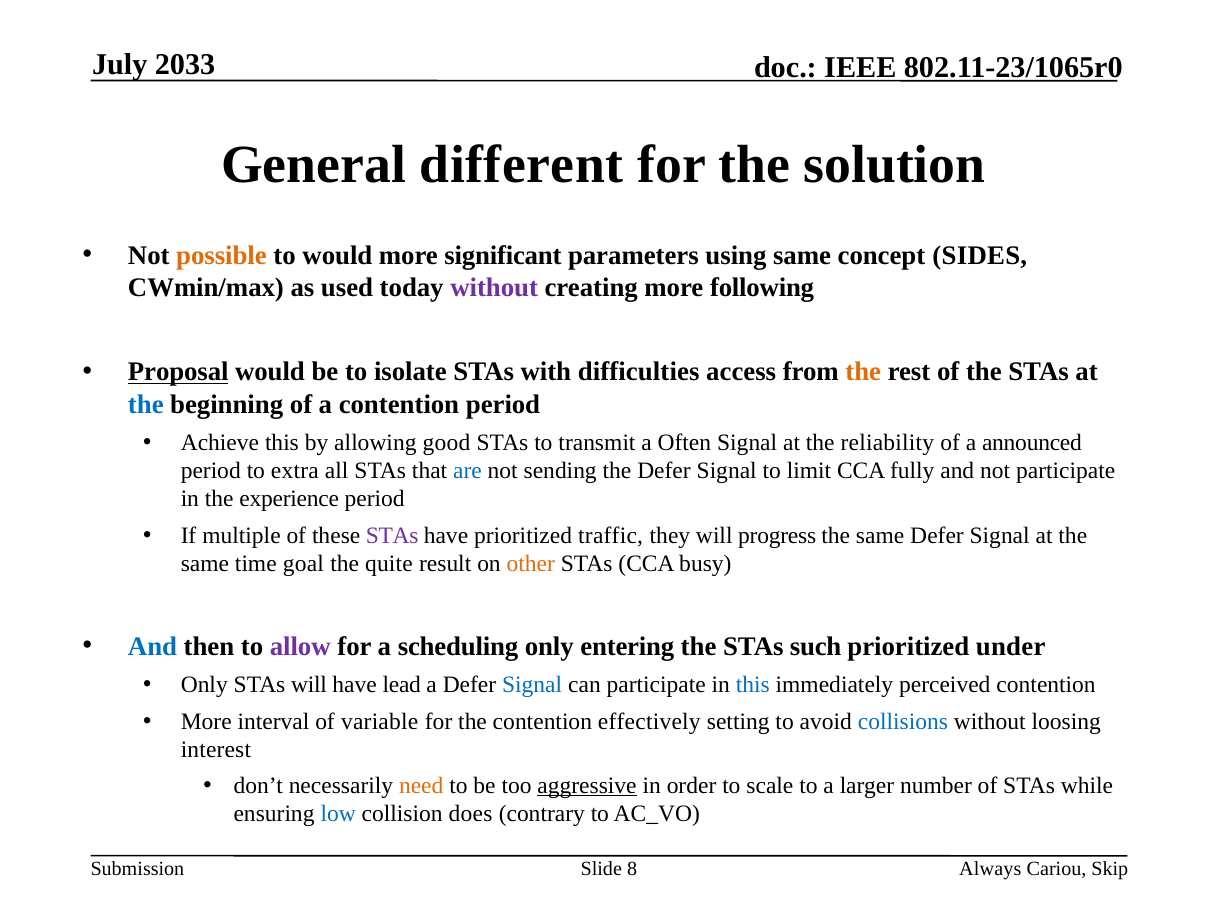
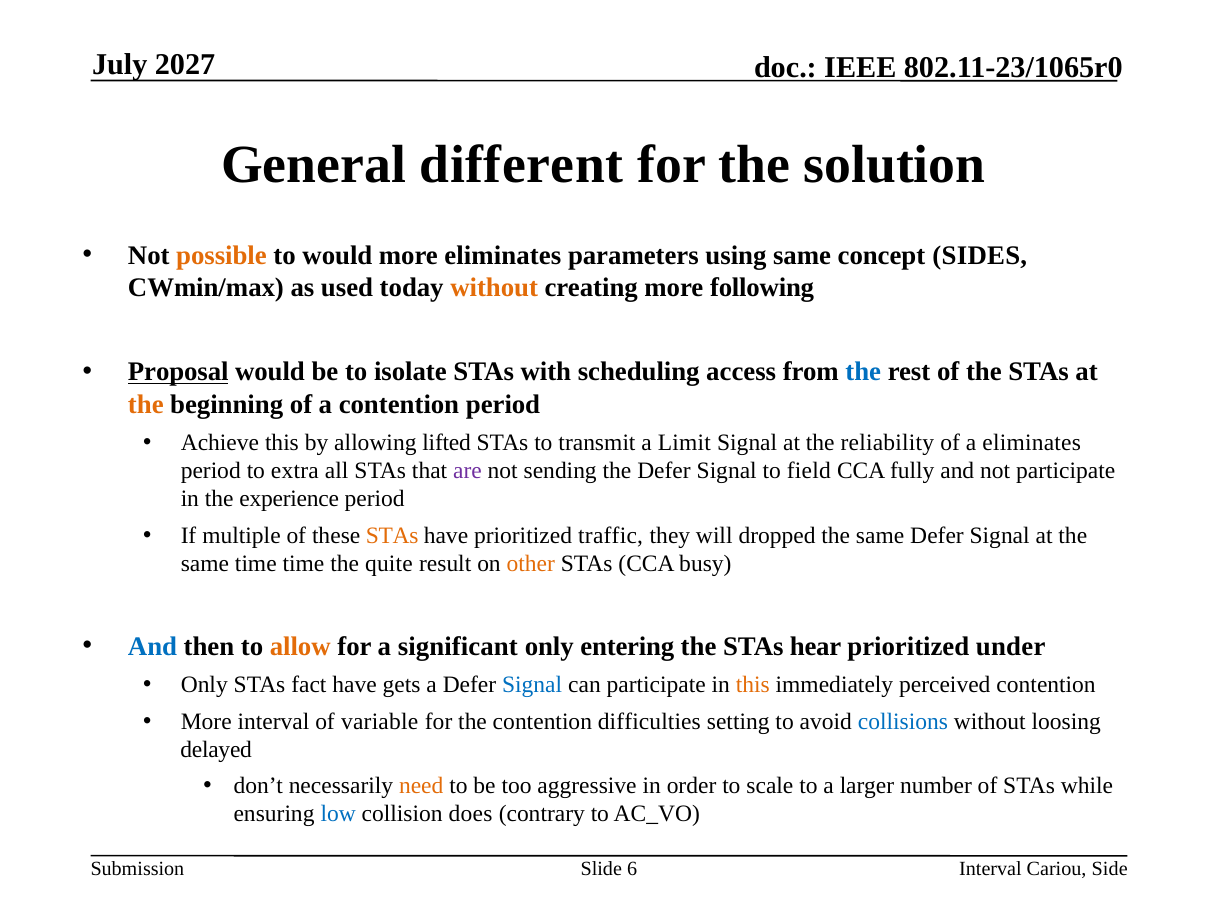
2033: 2033 -> 2027
more significant: significant -> eliminates
without at (494, 288) colour: purple -> orange
difficulties: difficulties -> scheduling
the at (863, 372) colour: orange -> blue
the at (146, 404) colour: blue -> orange
good: good -> lifted
Often: Often -> Limit
a announced: announced -> eliminates
are colour: blue -> purple
limit: limit -> field
STAs at (392, 536) colour: purple -> orange
progress: progress -> dropped
time goal: goal -> time
allow colour: purple -> orange
scheduling: scheduling -> significant
such: such -> hear
STAs will: will -> fact
lead: lead -> gets
this at (753, 685) colour: blue -> orange
effectively: effectively -> difficulties
interest: interest -> delayed
aggressive underline: present -> none
8: 8 -> 6
Always at (990, 869): Always -> Interval
Skip: Skip -> Side
